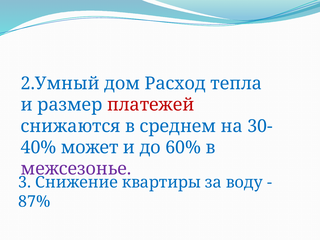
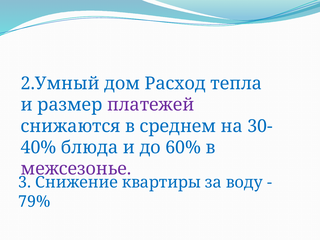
платежей colour: red -> purple
может: может -> блюда
87%: 87% -> 79%
